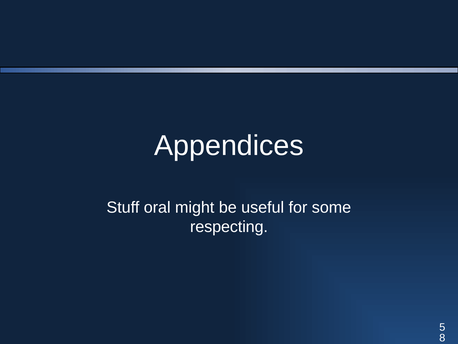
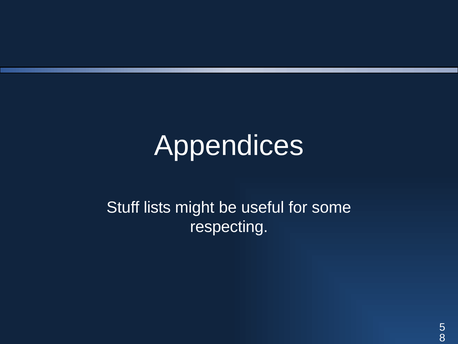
oral: oral -> lists
